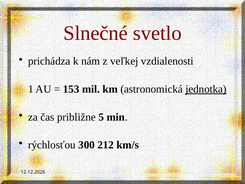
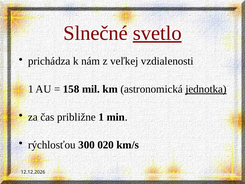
svetlo underline: none -> present
153: 153 -> 158
približne 5: 5 -> 1
212: 212 -> 020
